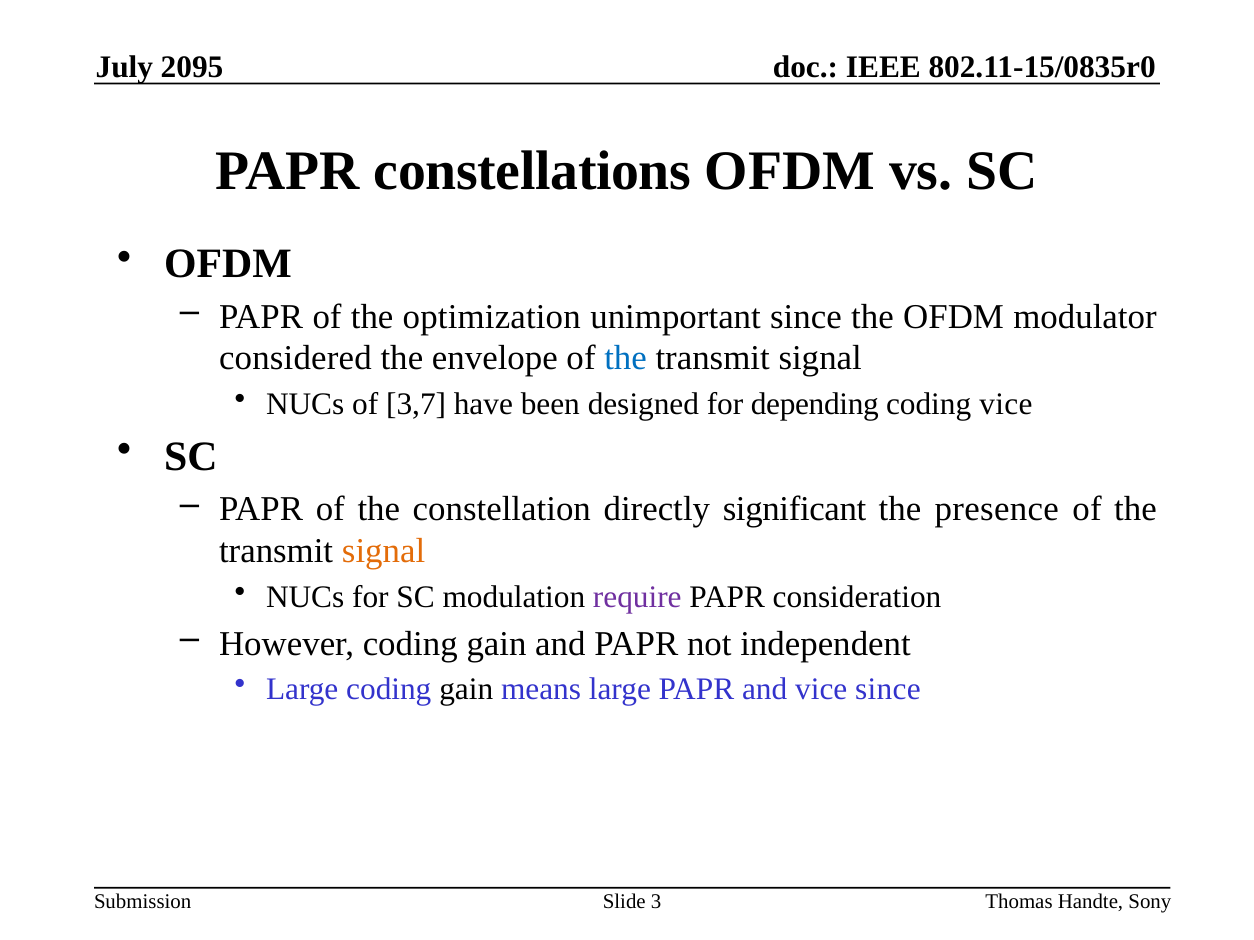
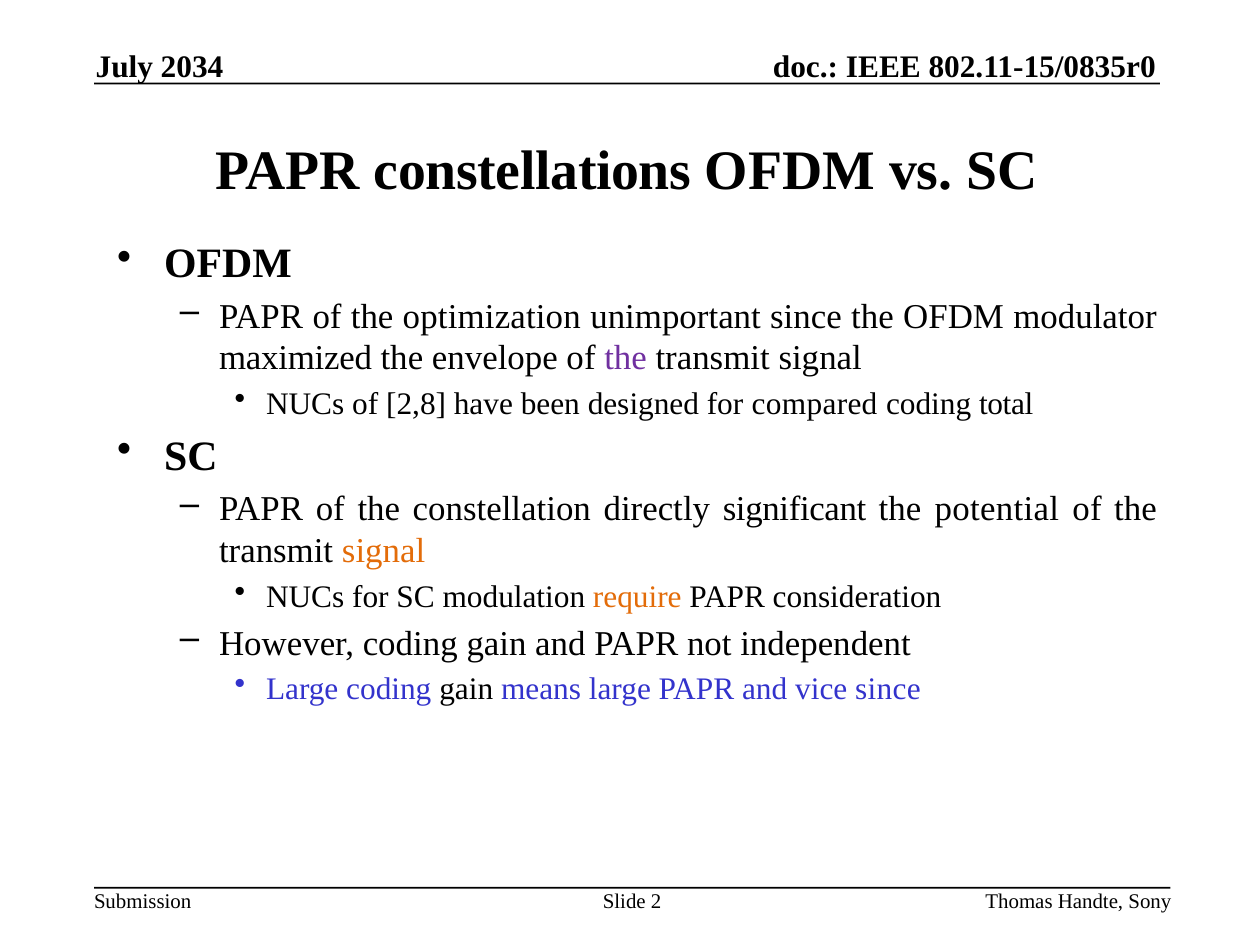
2095: 2095 -> 2034
considered: considered -> maximized
the at (626, 359) colour: blue -> purple
3,7: 3,7 -> 2,8
depending: depending -> compared
coding vice: vice -> total
presence: presence -> potential
require colour: purple -> orange
3: 3 -> 2
